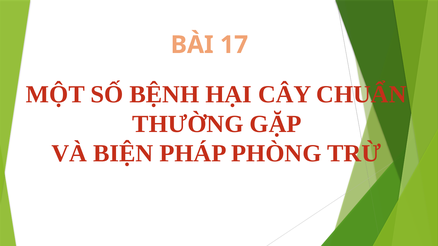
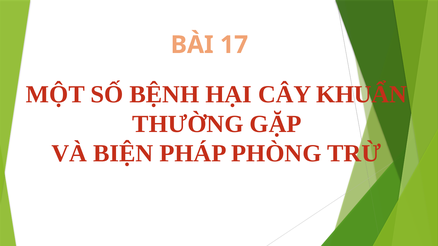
CHUẨN: CHUẨN -> KHUẨN
